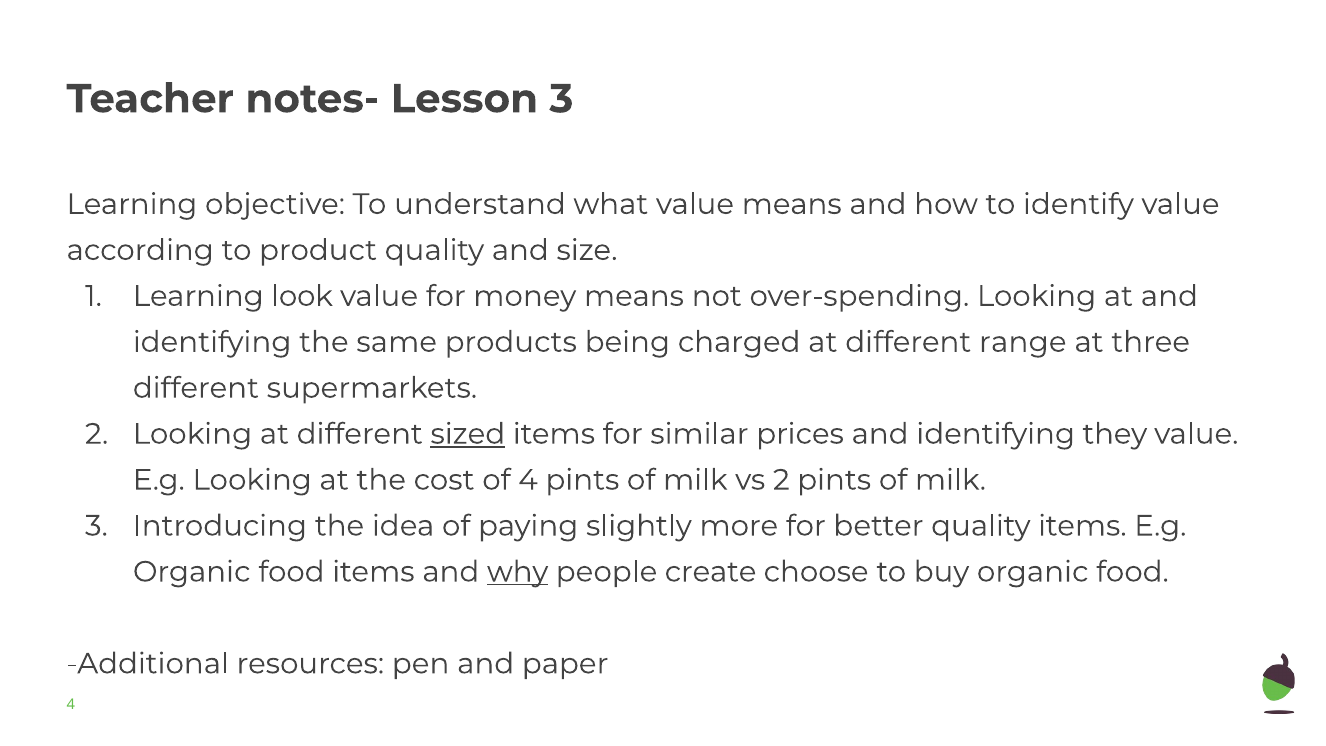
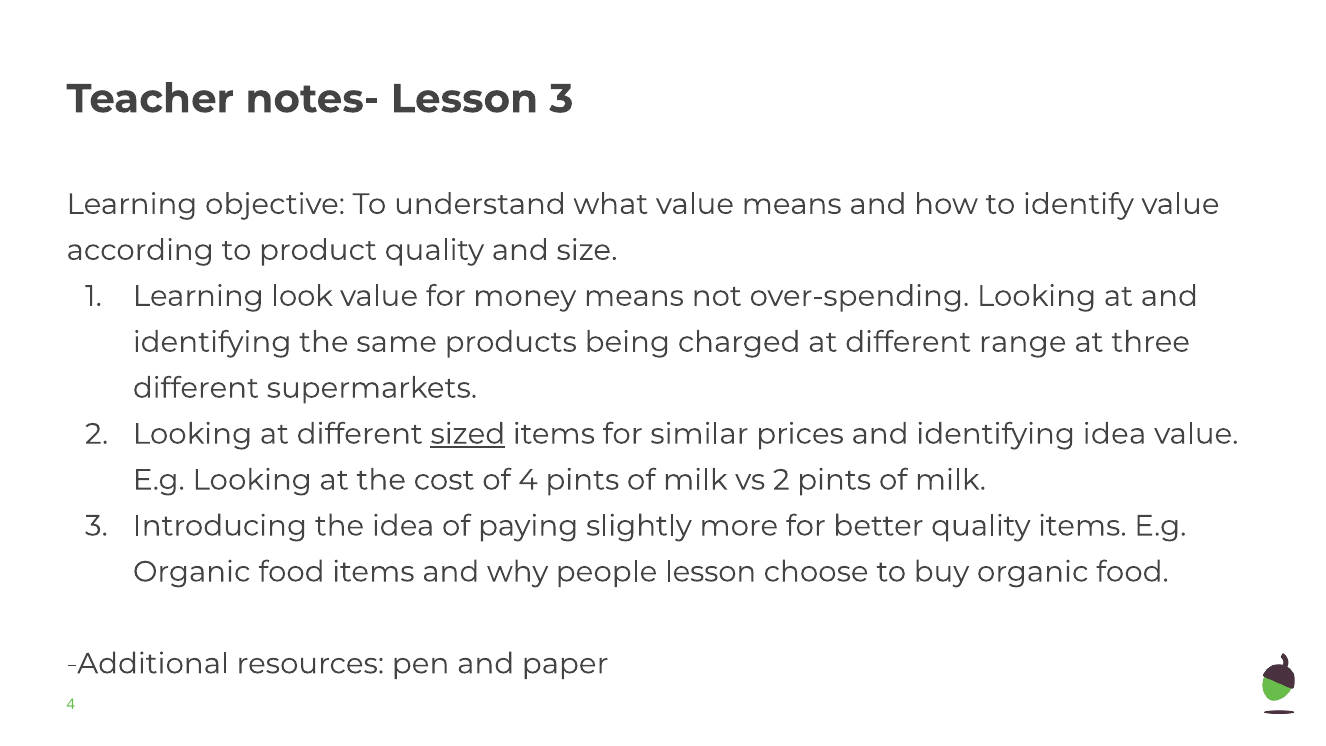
identifying they: they -> idea
why underline: present -> none
people create: create -> lesson
